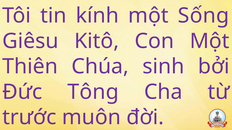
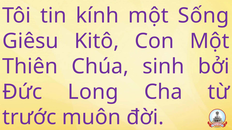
Tông: Tông -> Long
